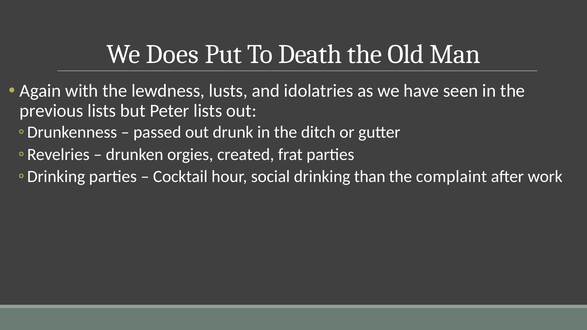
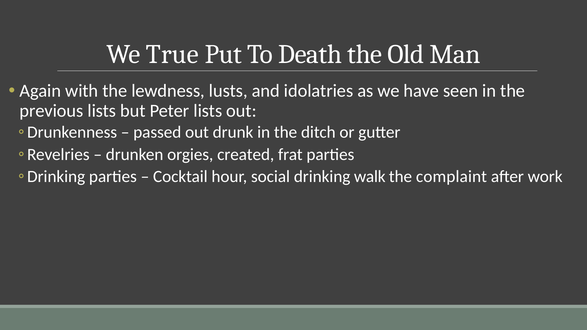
Does: Does -> True
than: than -> walk
